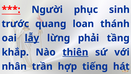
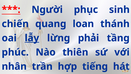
trước: trước -> chiến
khắp: khắp -> phúc
thiên underline: present -> none
